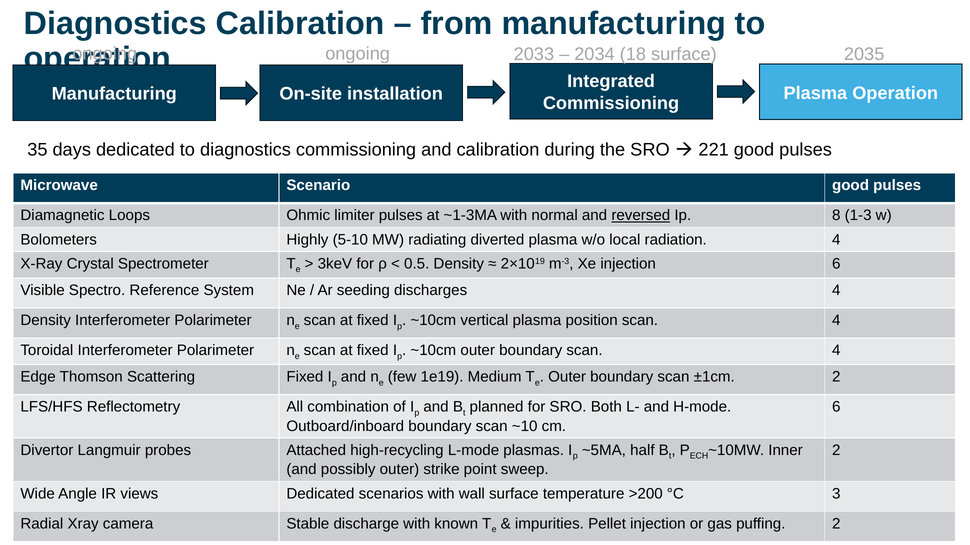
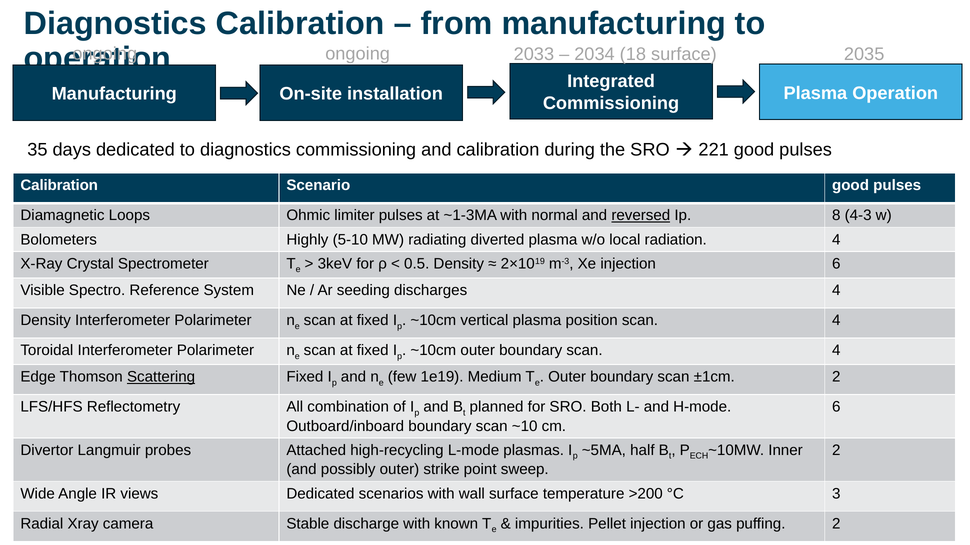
Microwave at (59, 186): Microwave -> Calibration
1-3: 1-3 -> 4-3
Scattering underline: none -> present
